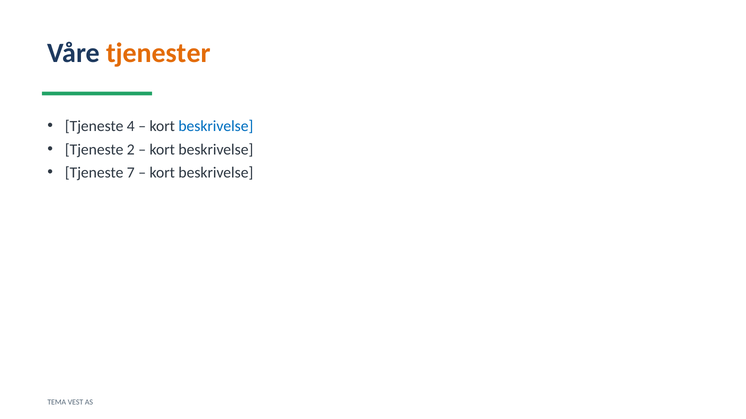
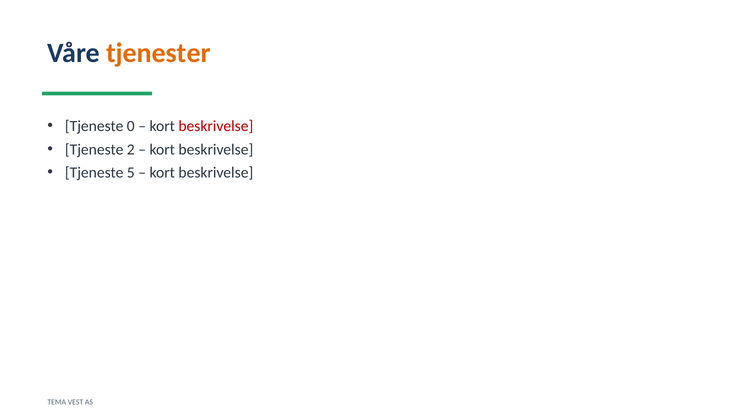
4: 4 -> 0
beskrivelse at (216, 126) colour: blue -> red
7: 7 -> 5
